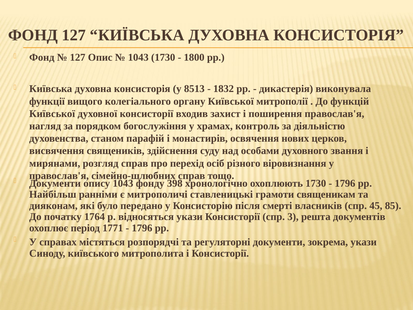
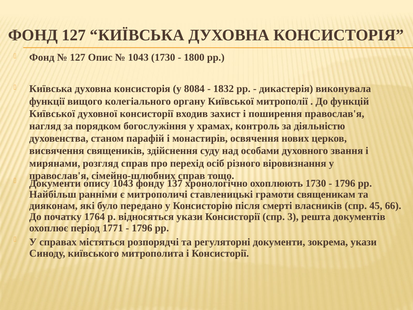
8513: 8513 -> 8084
398: 398 -> 137
85: 85 -> 66
